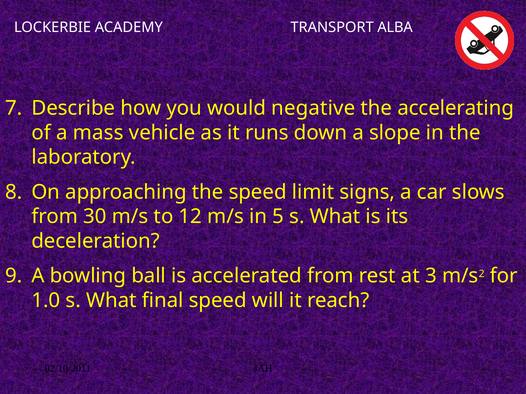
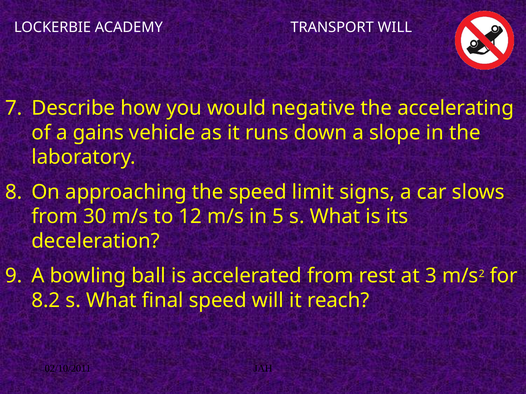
TRANSPORT ALBA: ALBA -> WILL
mass: mass -> gains
1.0: 1.0 -> 8.2
